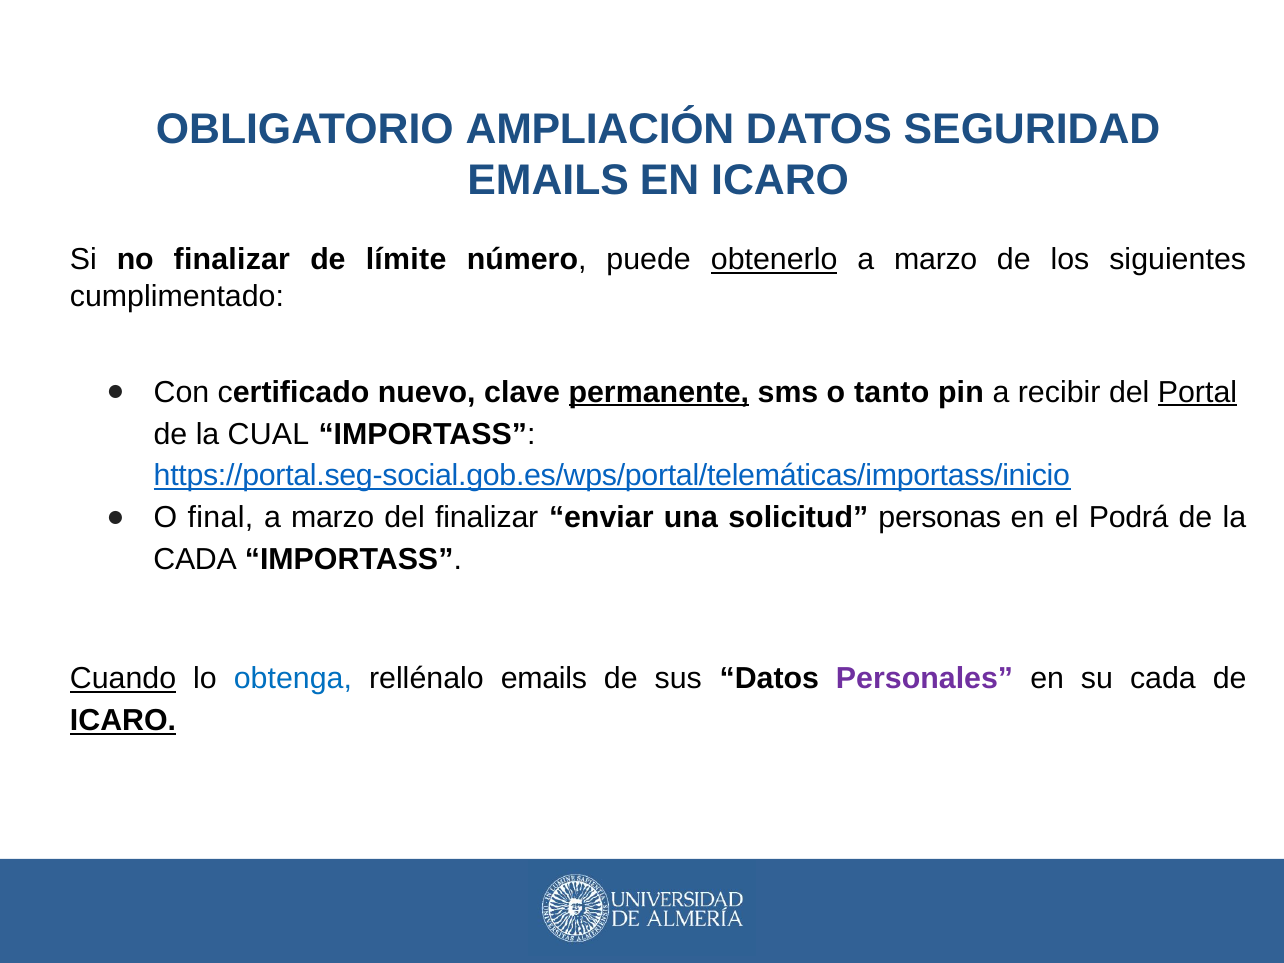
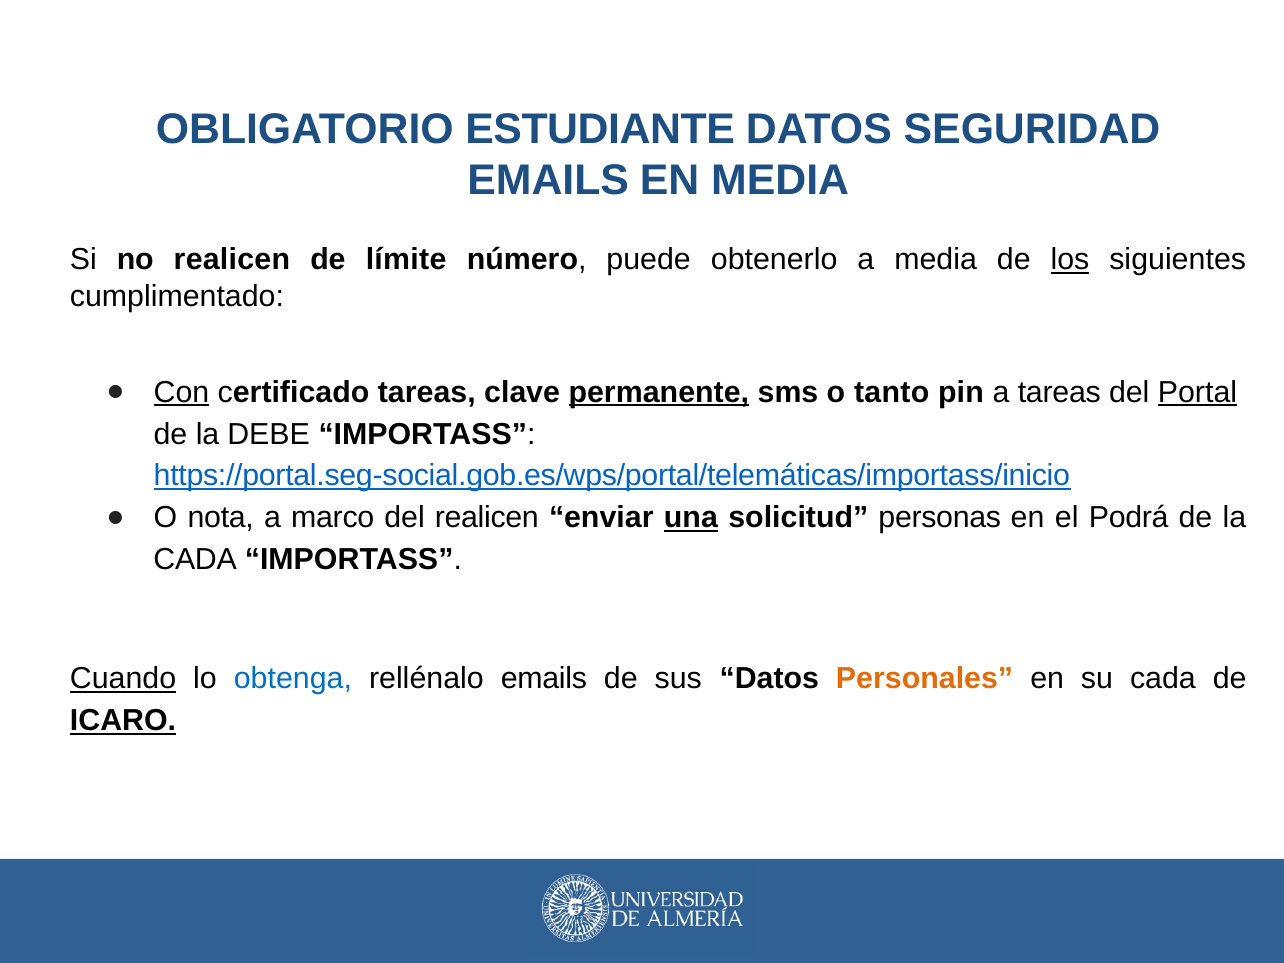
AMPLIACIÓN: AMPLIACIÓN -> ESTUDIANTE
EN ICARO: ICARO -> MEDIA
no finalizar: finalizar -> realicen
obtenerlo underline: present -> none
marzo at (936, 260): marzo -> media
los underline: none -> present
Con underline: none -> present
certificado nuevo: nuevo -> tareas
a recibir: recibir -> tareas
CUAL: CUAL -> DEBE
final: final -> nota
marzo at (333, 518): marzo -> marco
del finalizar: finalizar -> realicen
una underline: none -> present
Personales colour: purple -> orange
